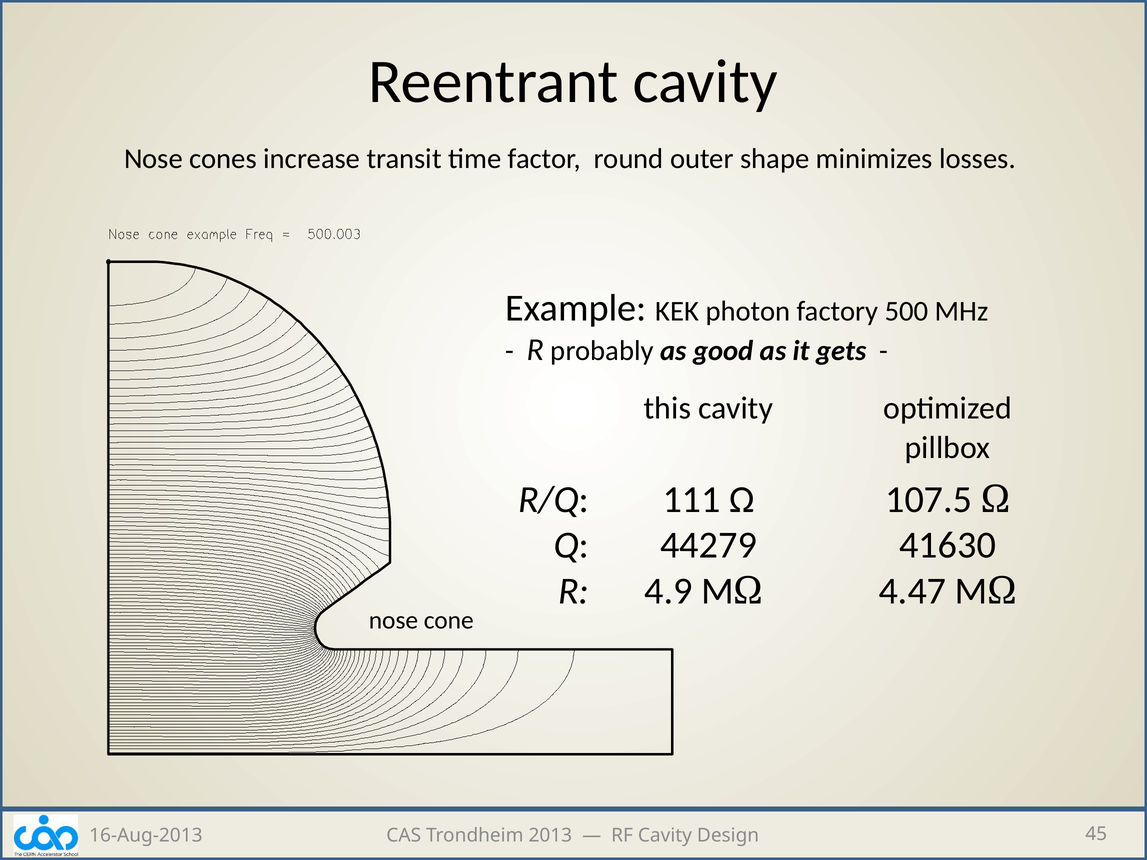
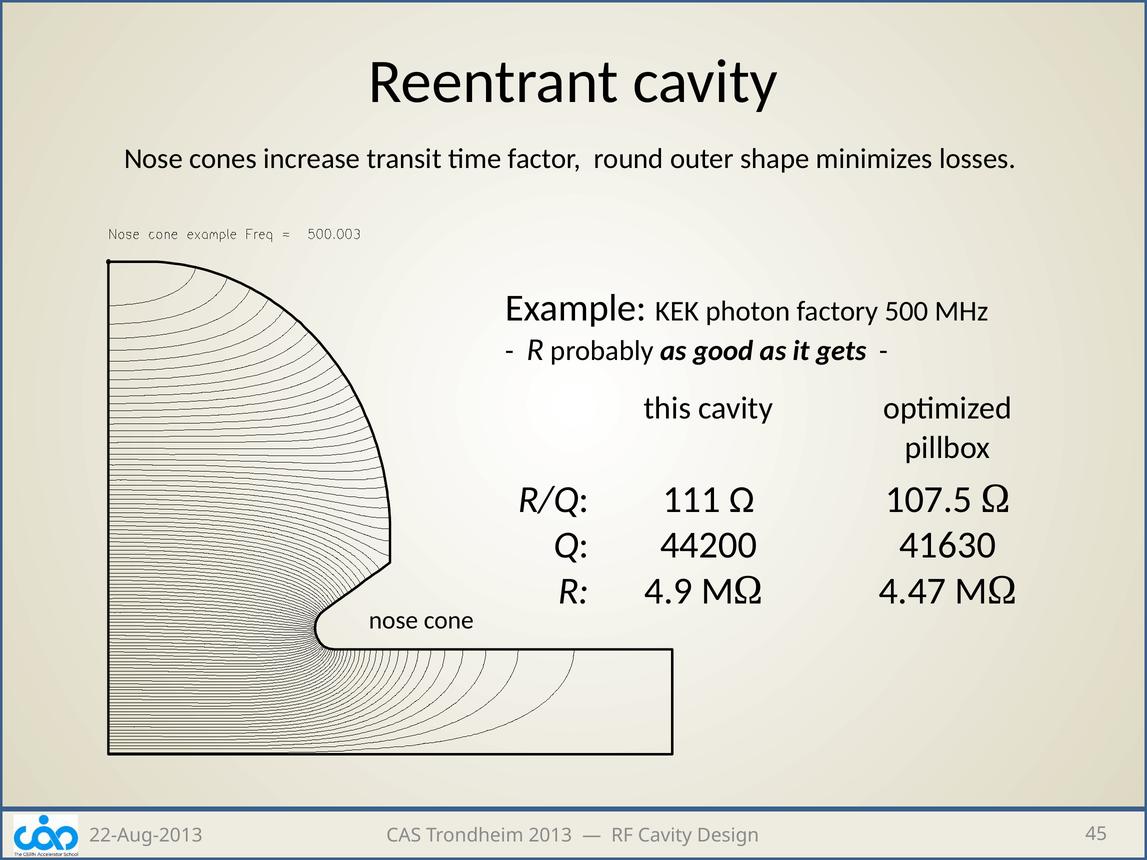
44279: 44279 -> 44200
16-Aug-2013: 16-Aug-2013 -> 22-Aug-2013
